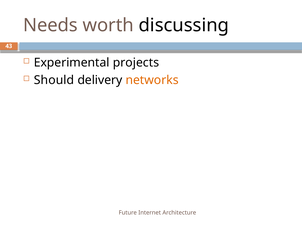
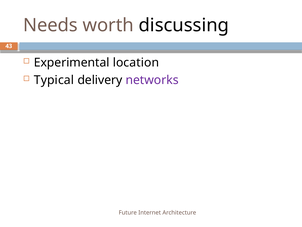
projects: projects -> location
Should: Should -> Typical
networks colour: orange -> purple
